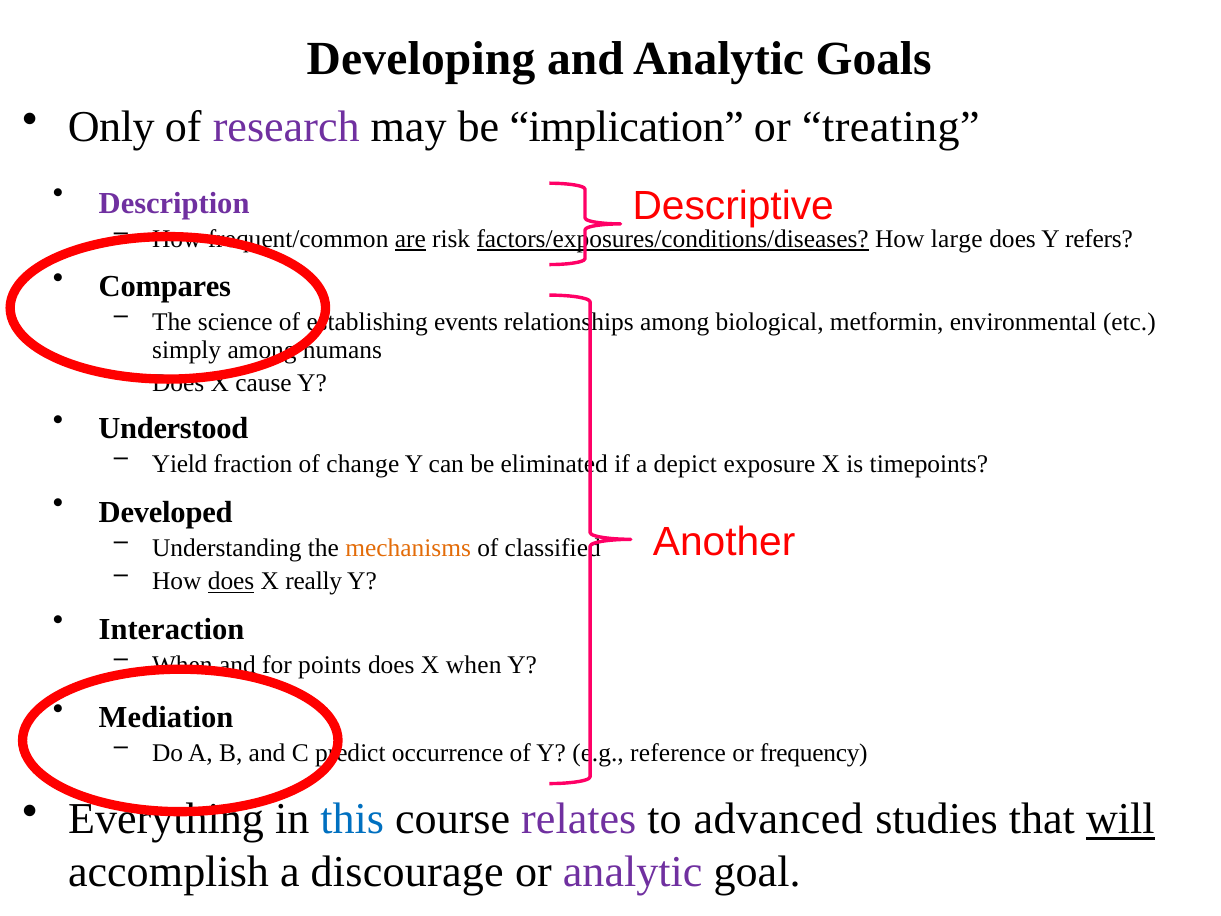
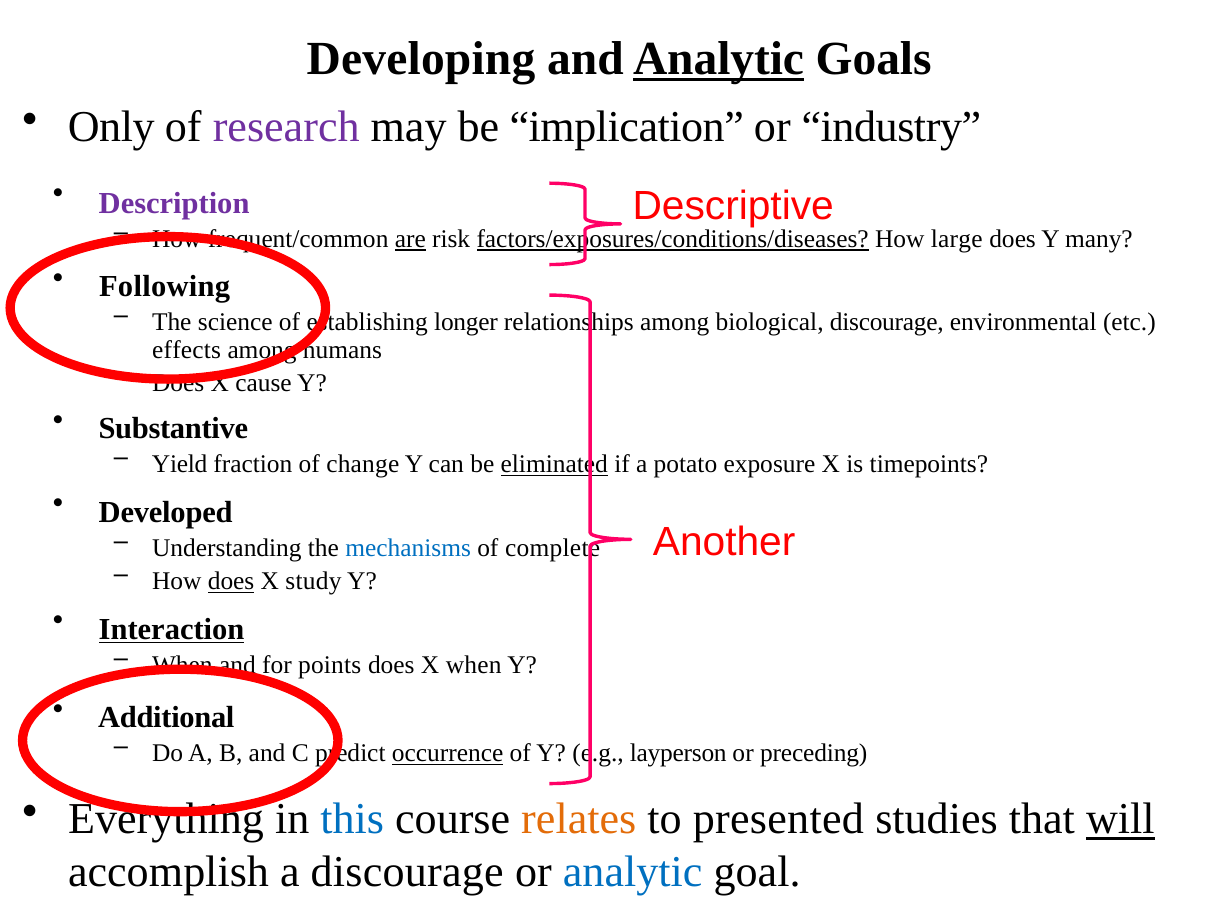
Analytic at (718, 59) underline: none -> present
treating: treating -> industry
refers: refers -> many
Compares: Compares -> Following
events: events -> longer
biological metformin: metformin -> discourage
simply: simply -> effects
Understood: Understood -> Substantive
eliminated underline: none -> present
depict: depict -> potato
mechanisms colour: orange -> blue
classified: classified -> complete
really: really -> study
Interaction underline: none -> present
Mediation: Mediation -> Additional
occurrence underline: none -> present
reference: reference -> layperson
frequency: frequency -> preceding
relates colour: purple -> orange
advanced: advanced -> presented
analytic at (633, 872) colour: purple -> blue
